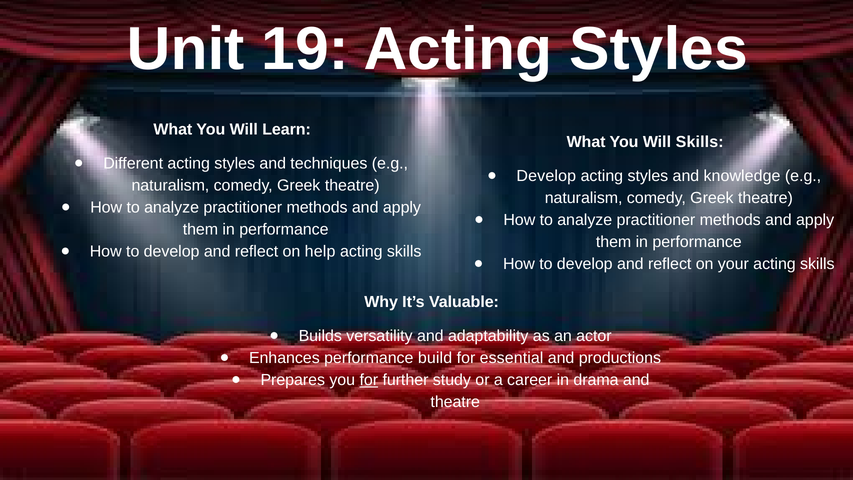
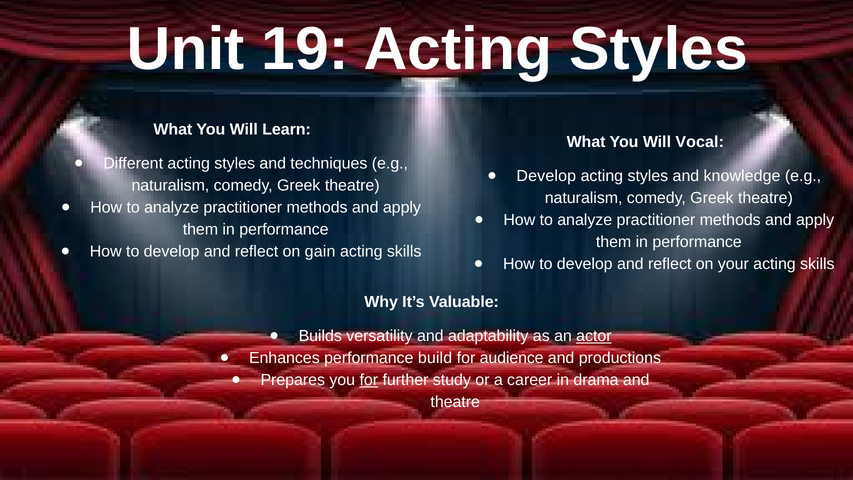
Will Skills: Skills -> Vocal
help: help -> gain
actor underline: none -> present
essential: essential -> audience
